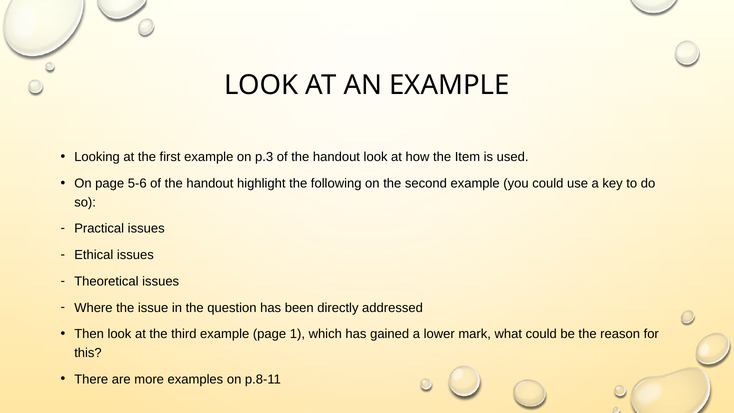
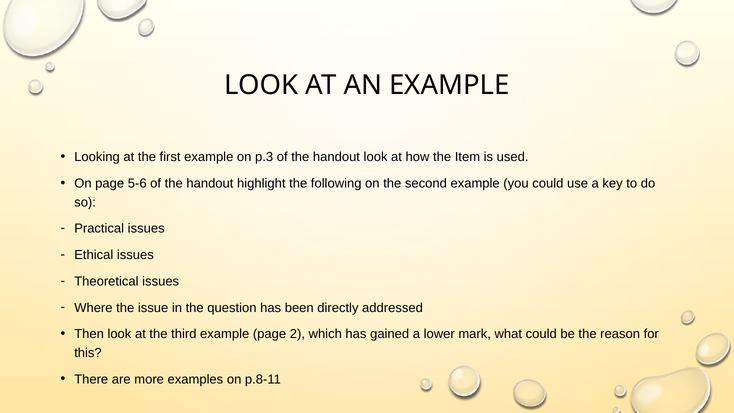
1: 1 -> 2
